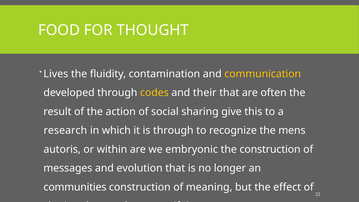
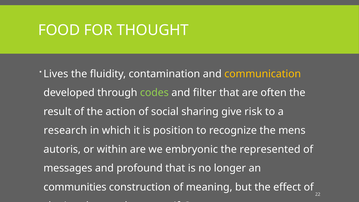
codes colour: yellow -> light green
their: their -> filter
this: this -> risk
is through: through -> position
the construction: construction -> represented
evolution: evolution -> profound
